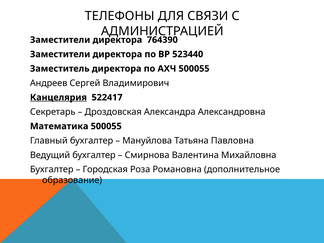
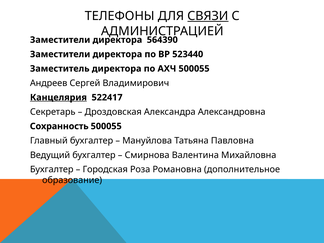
СВЯЗИ underline: none -> present
764390: 764390 -> 564390
Математика: Математика -> Сохранность
